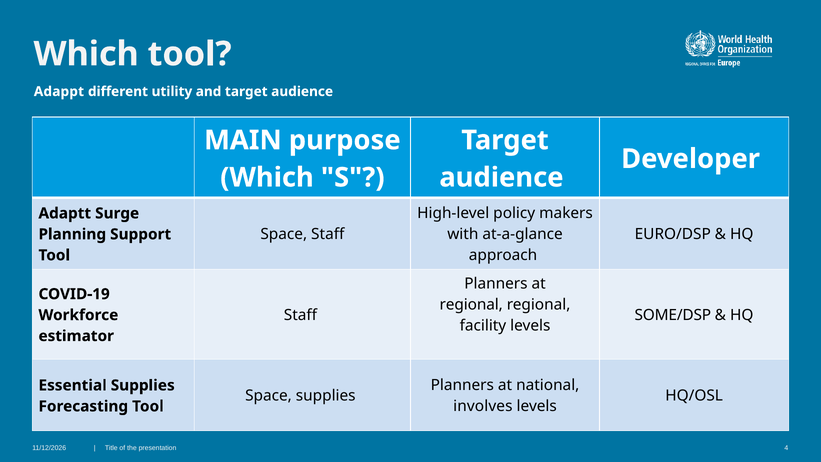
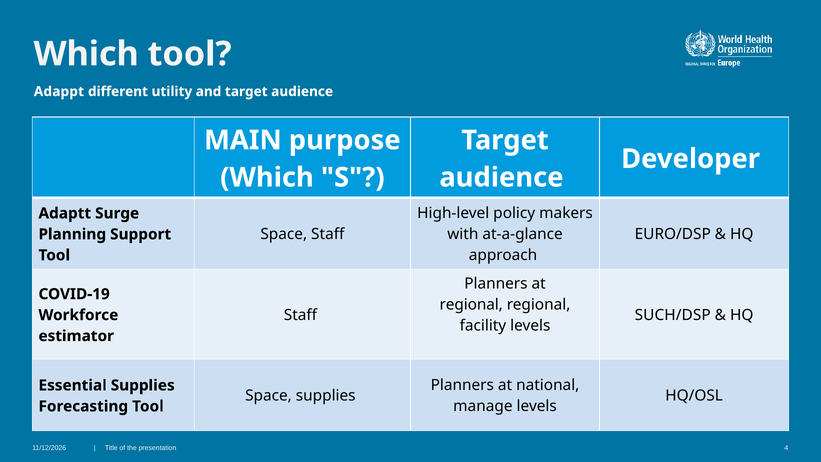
SOME/DSP: SOME/DSP -> SUCH/DSP
involves: involves -> manage
